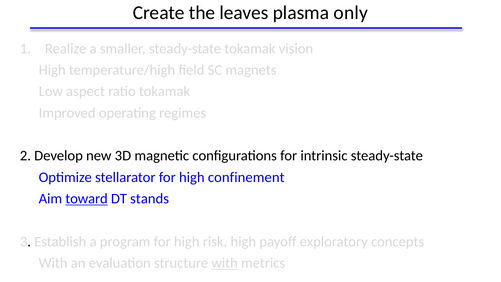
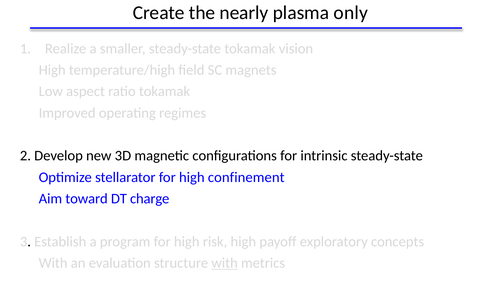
leaves: leaves -> nearly
toward underline: present -> none
stands: stands -> charge
